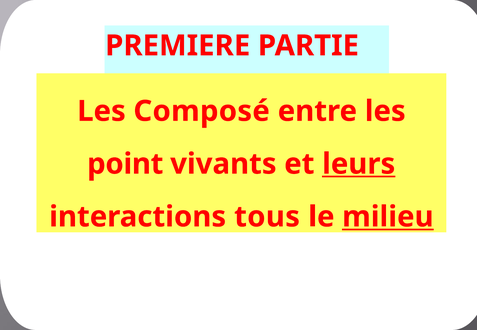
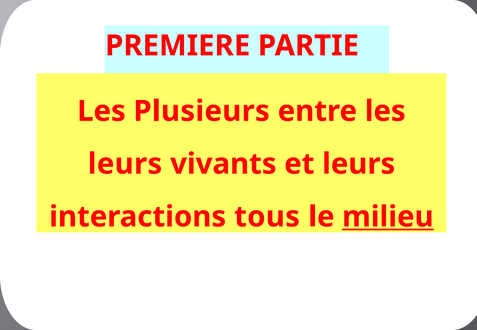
Composé: Composé -> Plusieurs
point at (125, 164): point -> leurs
leurs at (359, 164) underline: present -> none
